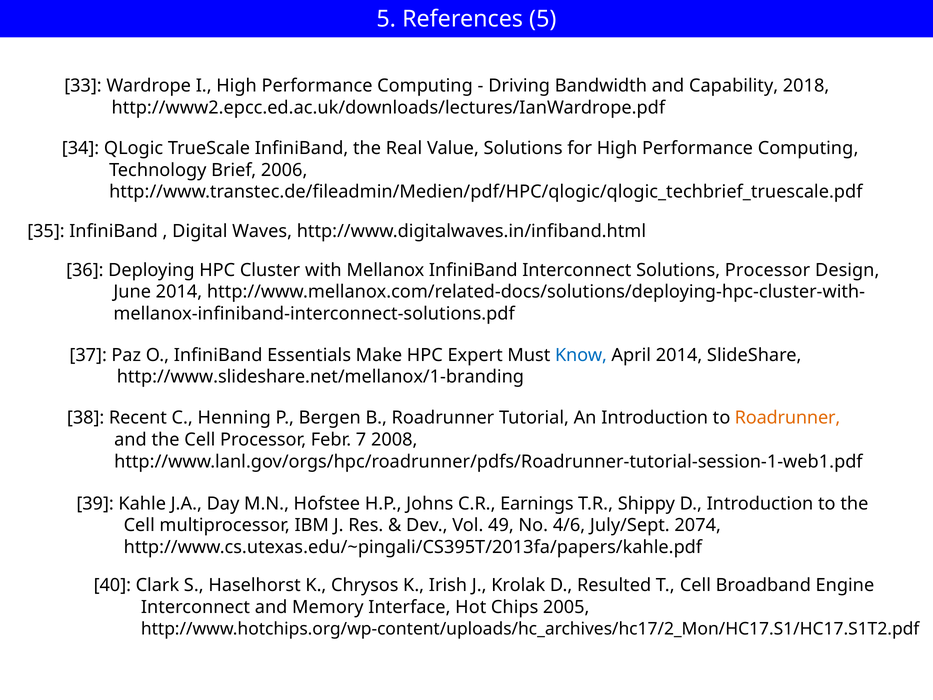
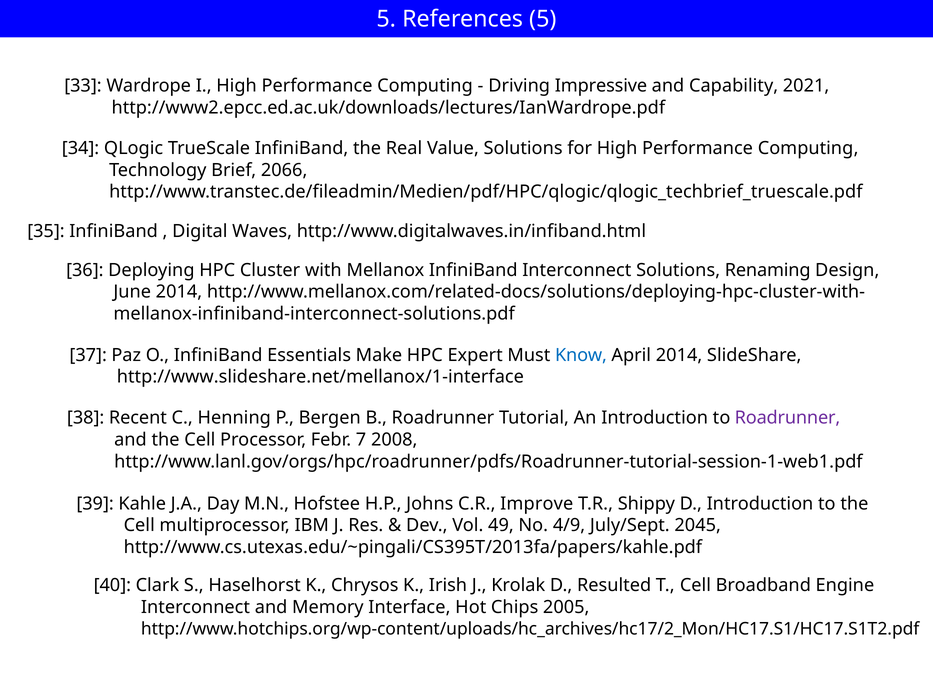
Bandwidth: Bandwidth -> Impressive
2018: 2018 -> 2021
2006: 2006 -> 2066
Solutions Processor: Processor -> Renaming
http://www.slideshare.net/mellanox/1-branding: http://www.slideshare.net/mellanox/1-branding -> http://www.slideshare.net/mellanox/1-interface
Roadrunner at (787, 418) colour: orange -> purple
Earnings: Earnings -> Improve
4/6: 4/6 -> 4/9
2074: 2074 -> 2045
